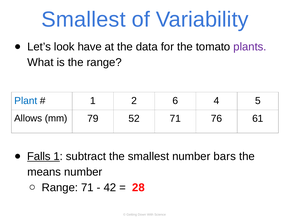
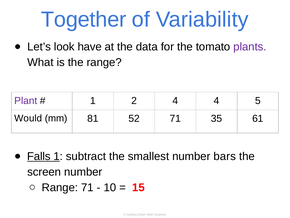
Smallest at (83, 19): Smallest -> Together
Plant colour: blue -> purple
2 6: 6 -> 4
Allows: Allows -> Would
79: 79 -> 81
76: 76 -> 35
means: means -> screen
42: 42 -> 10
28: 28 -> 15
